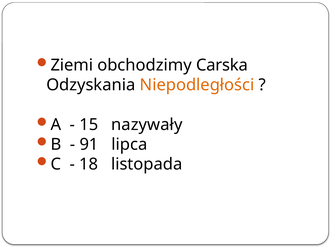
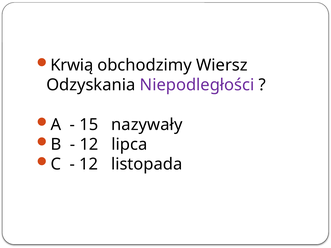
Ziemi: Ziemi -> Krwią
Carska: Carska -> Wiersz
Niepodległości colour: orange -> purple
91 at (89, 145): 91 -> 12
18 at (89, 164): 18 -> 12
